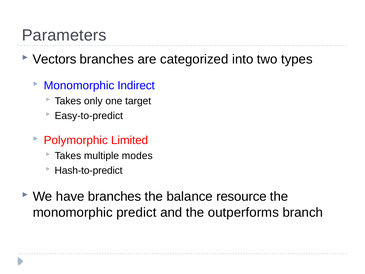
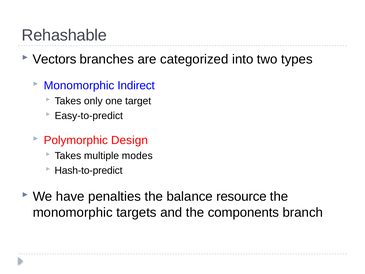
Parameters: Parameters -> Rehashable
Limited: Limited -> Design
have branches: branches -> penalties
predict: predict -> targets
outperforms: outperforms -> components
